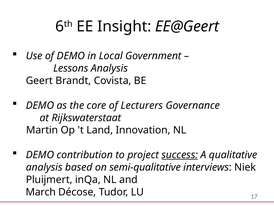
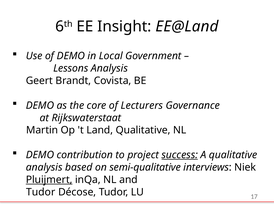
EE@Geert: EE@Geert -> EE@Land
Land Innovation: Innovation -> Qualitative
Pluijmert underline: none -> present
March at (41, 192): March -> Tudor
